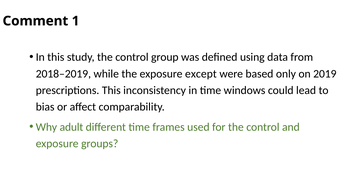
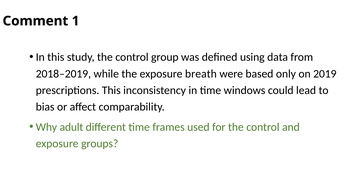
except: except -> breath
